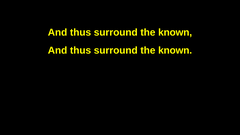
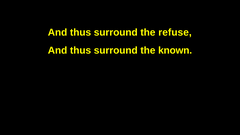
known at (175, 32): known -> refuse
